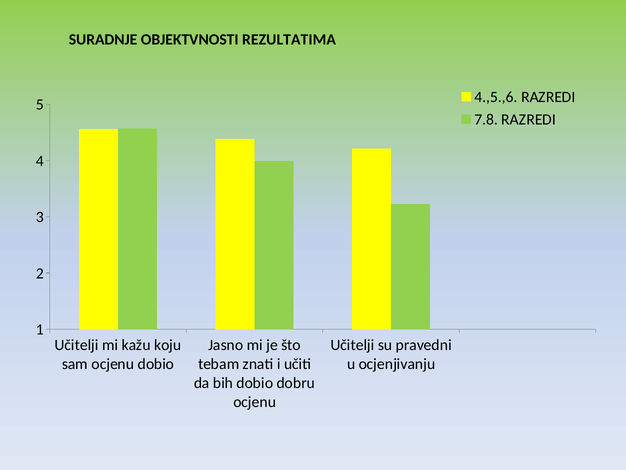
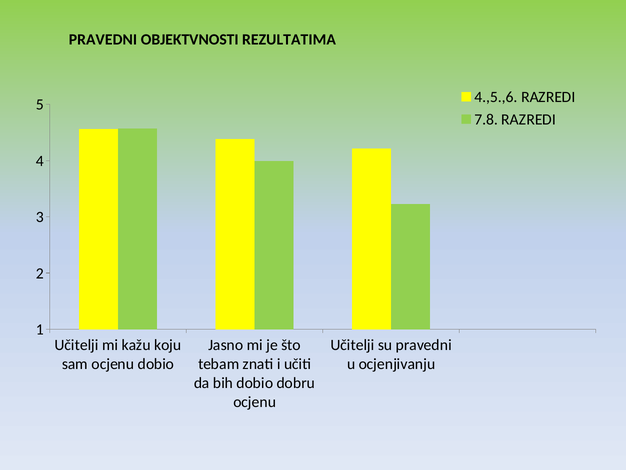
SURADNJE at (103, 40): SURADNJE -> PRAVEDNI
